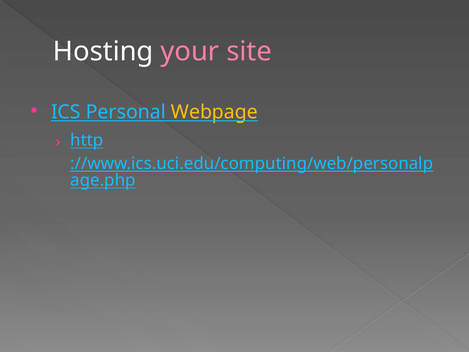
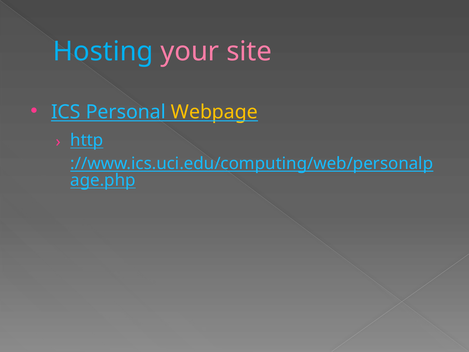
Hosting colour: white -> light blue
